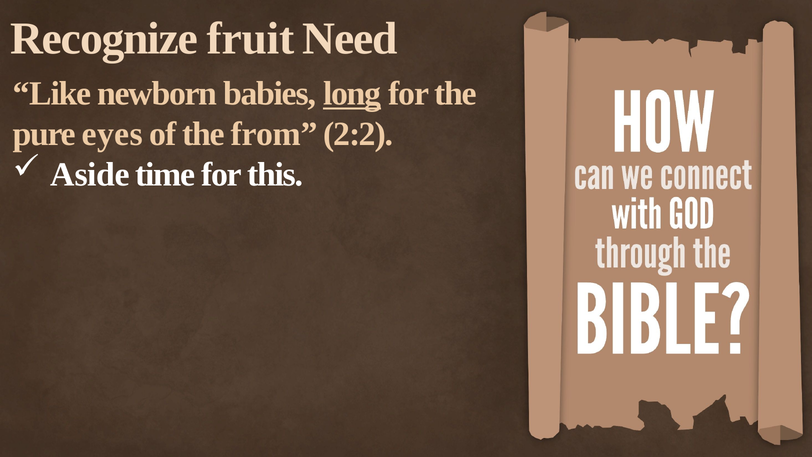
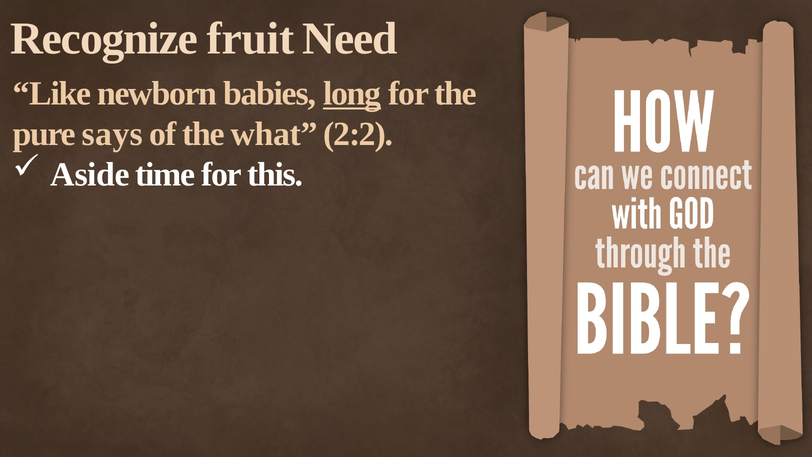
eyes: eyes -> says
from: from -> what
